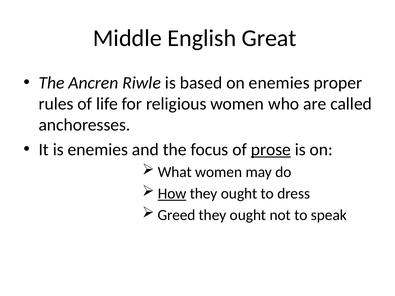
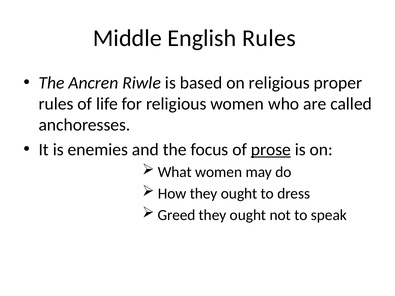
English Great: Great -> Rules
on enemies: enemies -> religious
How underline: present -> none
